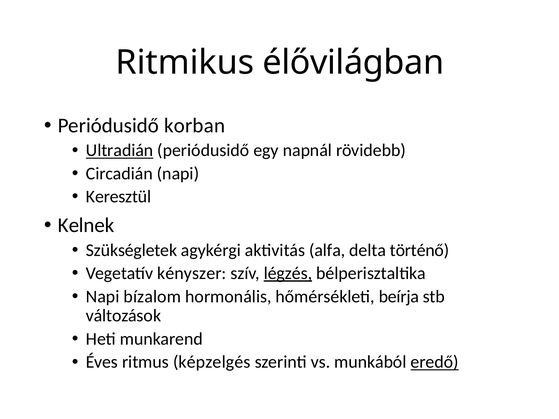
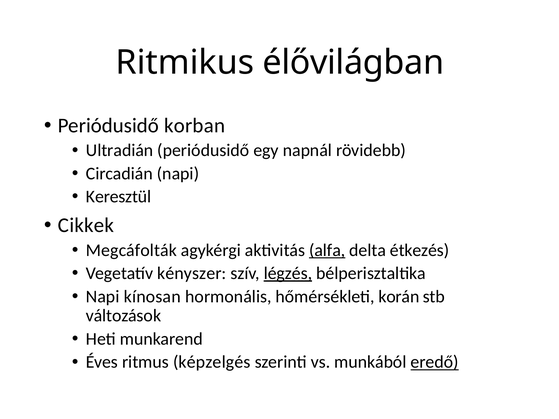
Ultradián underline: present -> none
Kelnek: Kelnek -> Cikkek
Szükségletek: Szükségletek -> Megcáfolták
alfa underline: none -> present
történő: történő -> étkezés
bízalom: bízalom -> kínosan
beírja: beírja -> korán
